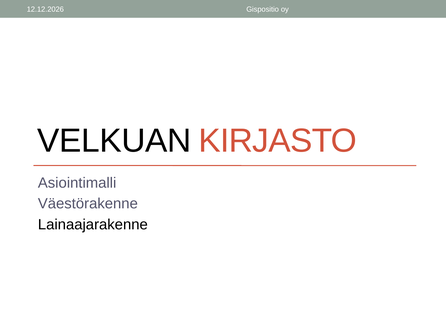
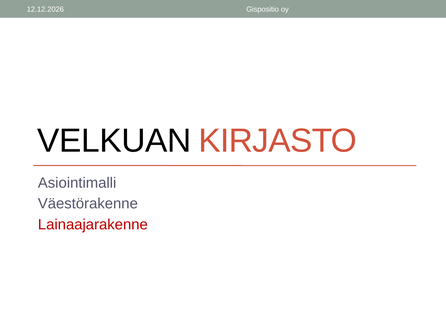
Lainaajarakenne colour: black -> red
